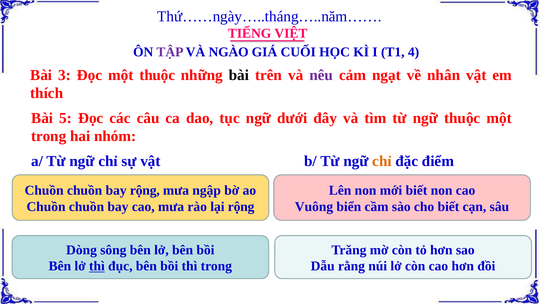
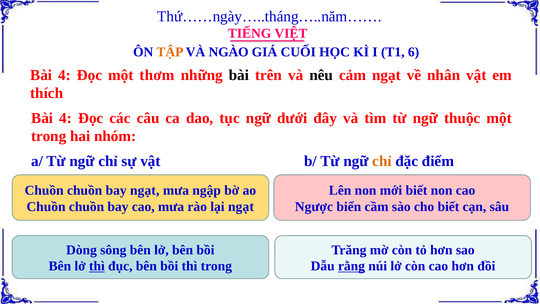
TẬP colour: purple -> orange
4: 4 -> 6
3 at (65, 75): 3 -> 4
một thuộc: thuộc -> thơm
nêu colour: purple -> black
5 at (66, 118): 5 -> 4
bay rộng: rộng -> ngạt
lại rộng: rộng -> ngạt
Vuông: Vuông -> Ngược
rằng underline: none -> present
